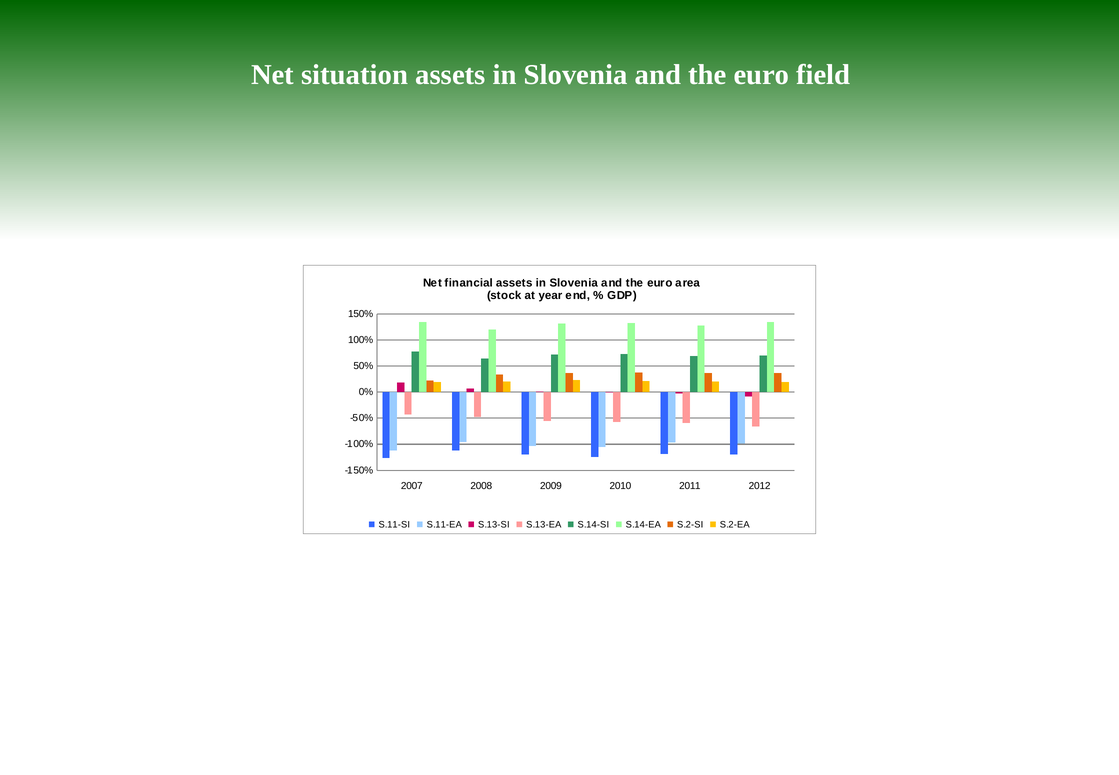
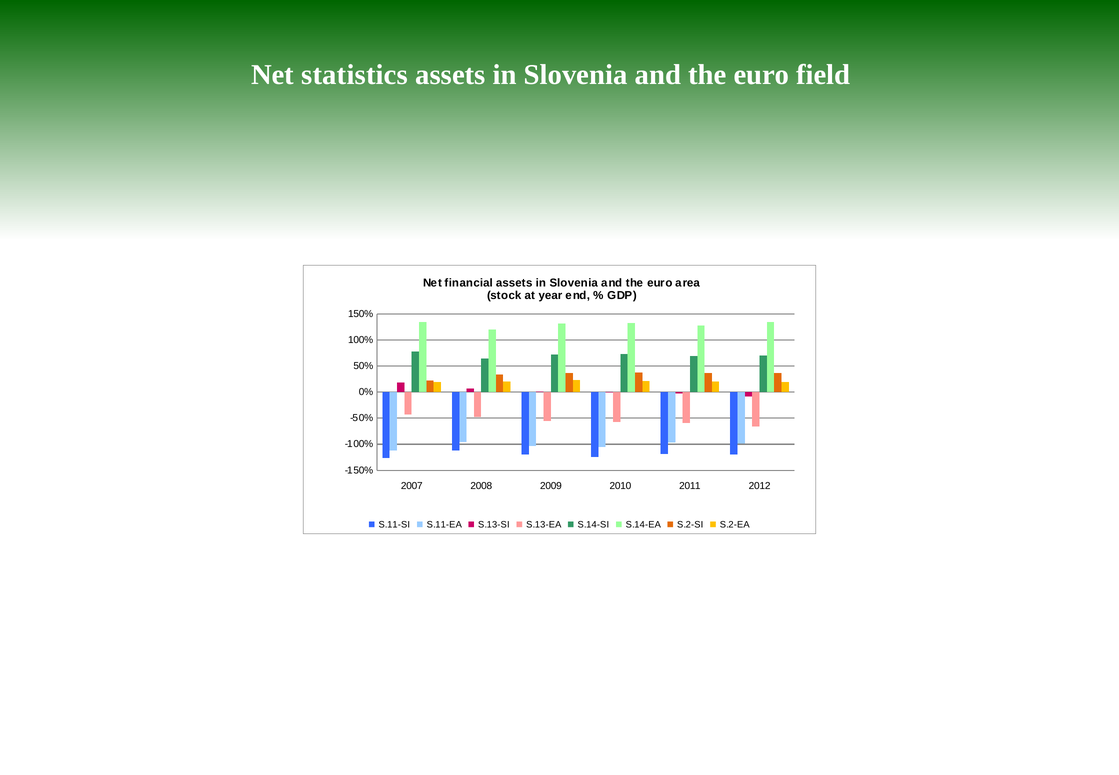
situation: situation -> statistics
